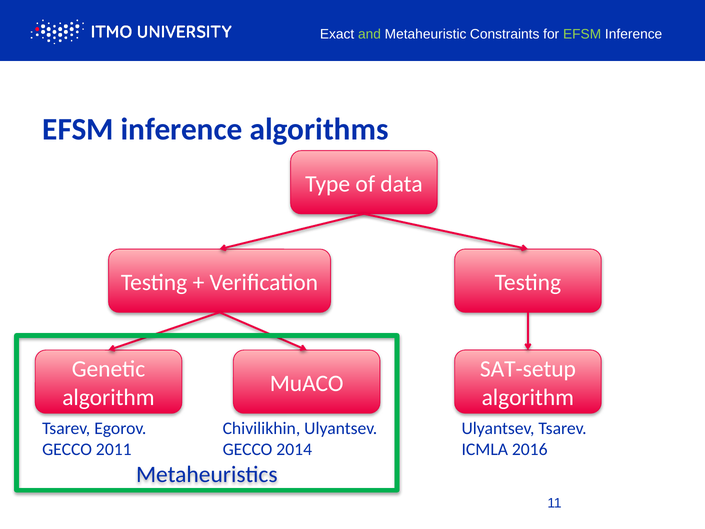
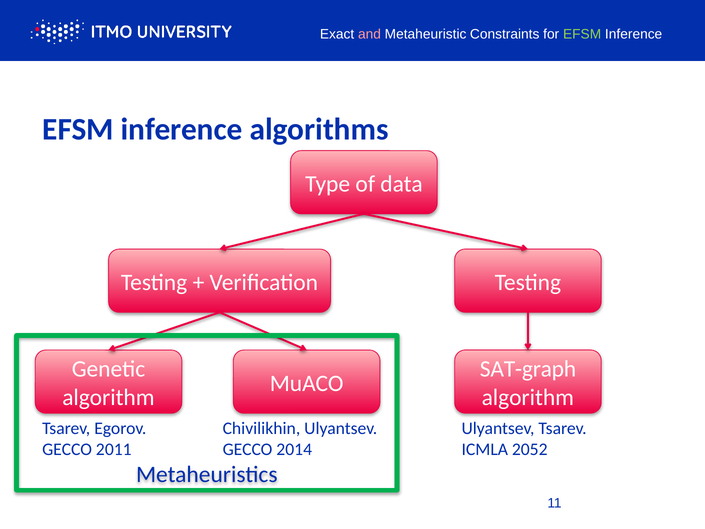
and colour: light green -> pink
SAT-setup: SAT-setup -> SAT-graph
2016: 2016 -> 2052
